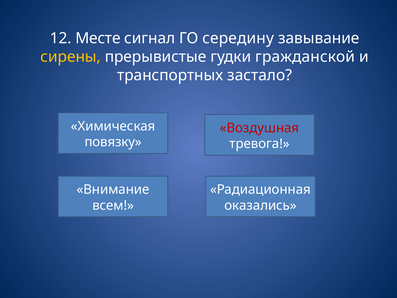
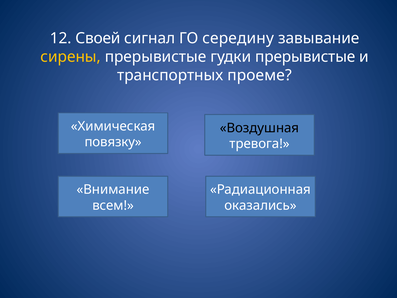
Месте: Месте -> Своей
гудки гражданской: гражданской -> прерывистые
застало: застало -> проеме
Воздушная colour: red -> black
